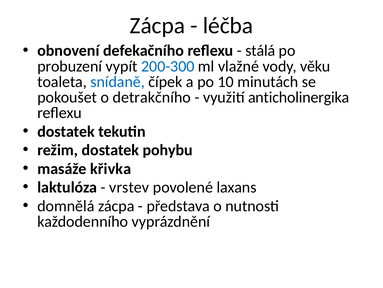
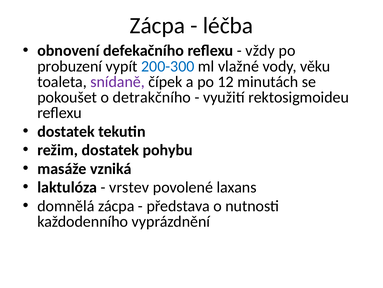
stálá: stálá -> vždy
snídaně colour: blue -> purple
10: 10 -> 12
anticholinergika: anticholinergika -> rektosigmoideu
křivka: křivka -> vzniká
